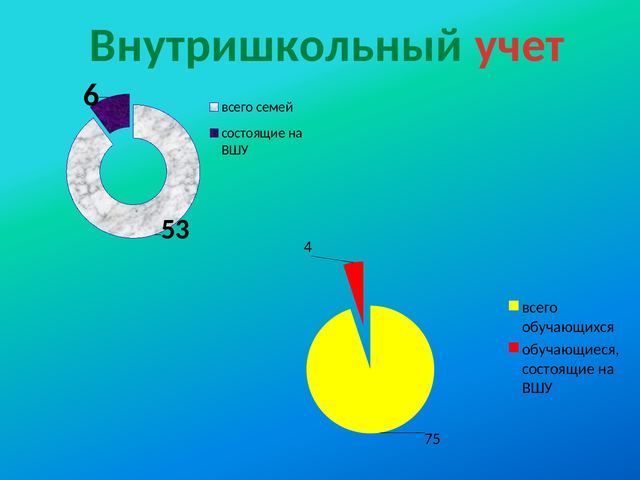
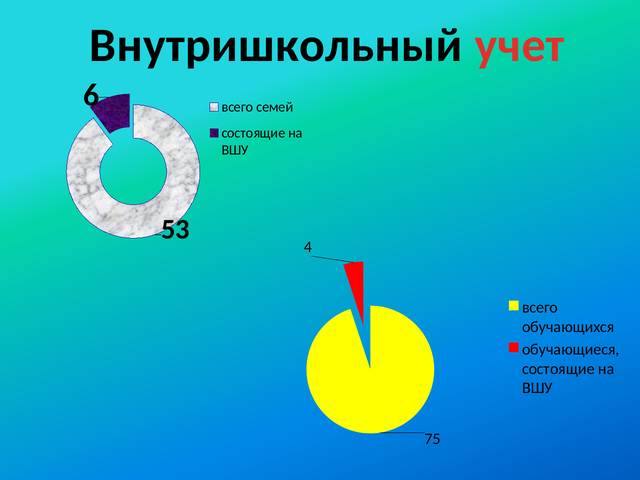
Внутришкольный colour: green -> black
